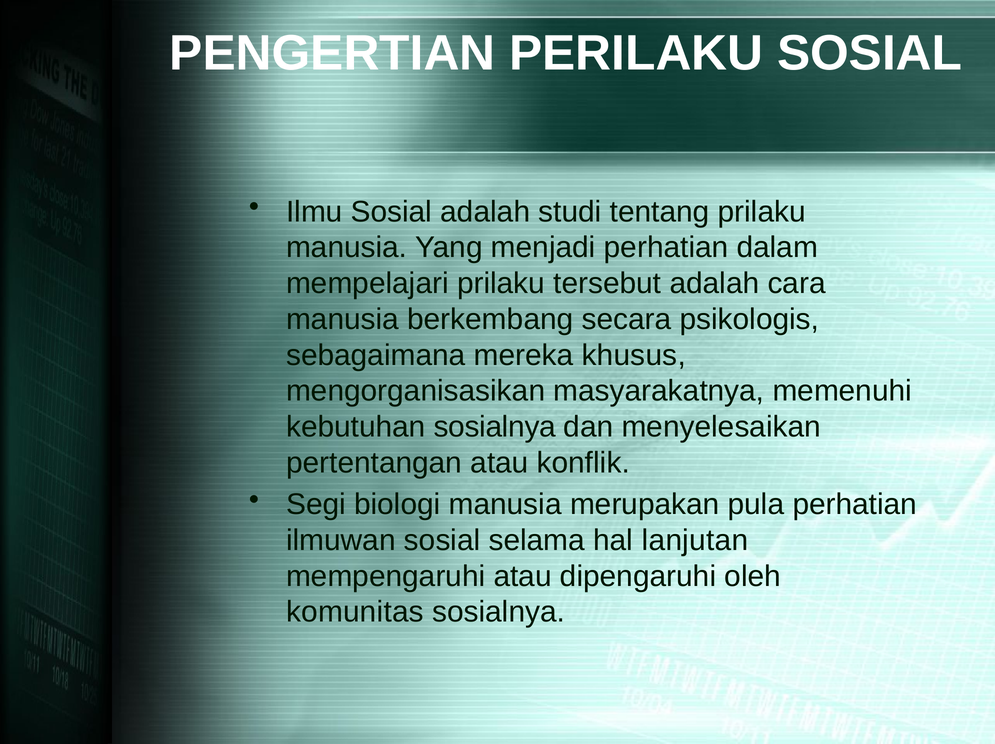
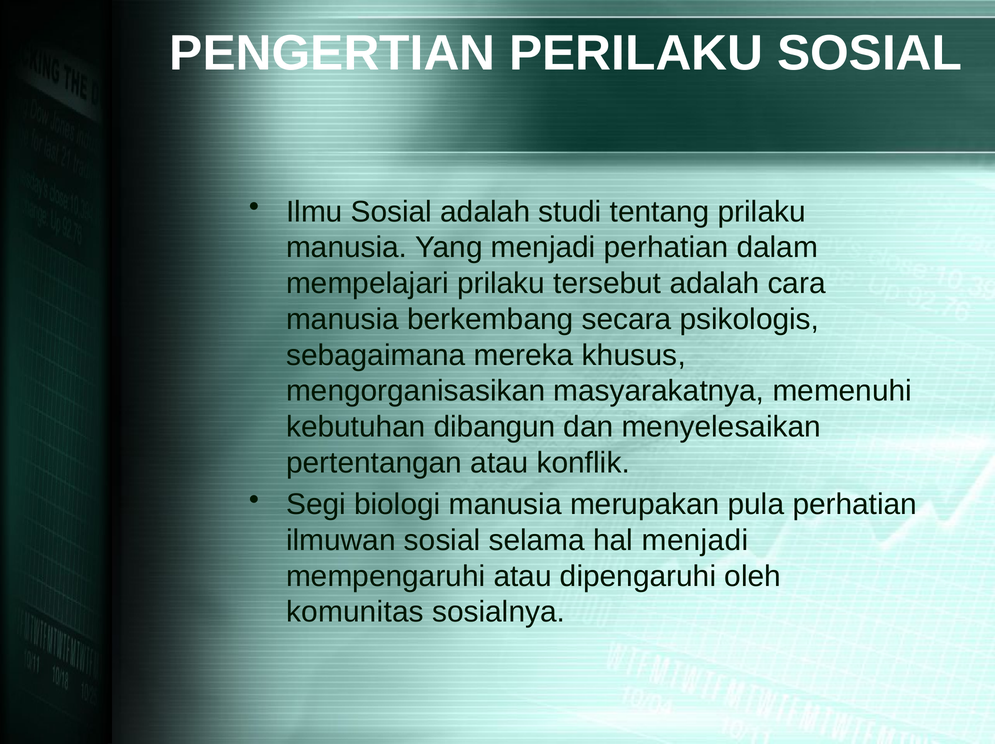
kebutuhan sosialnya: sosialnya -> dibangun
hal lanjutan: lanjutan -> menjadi
